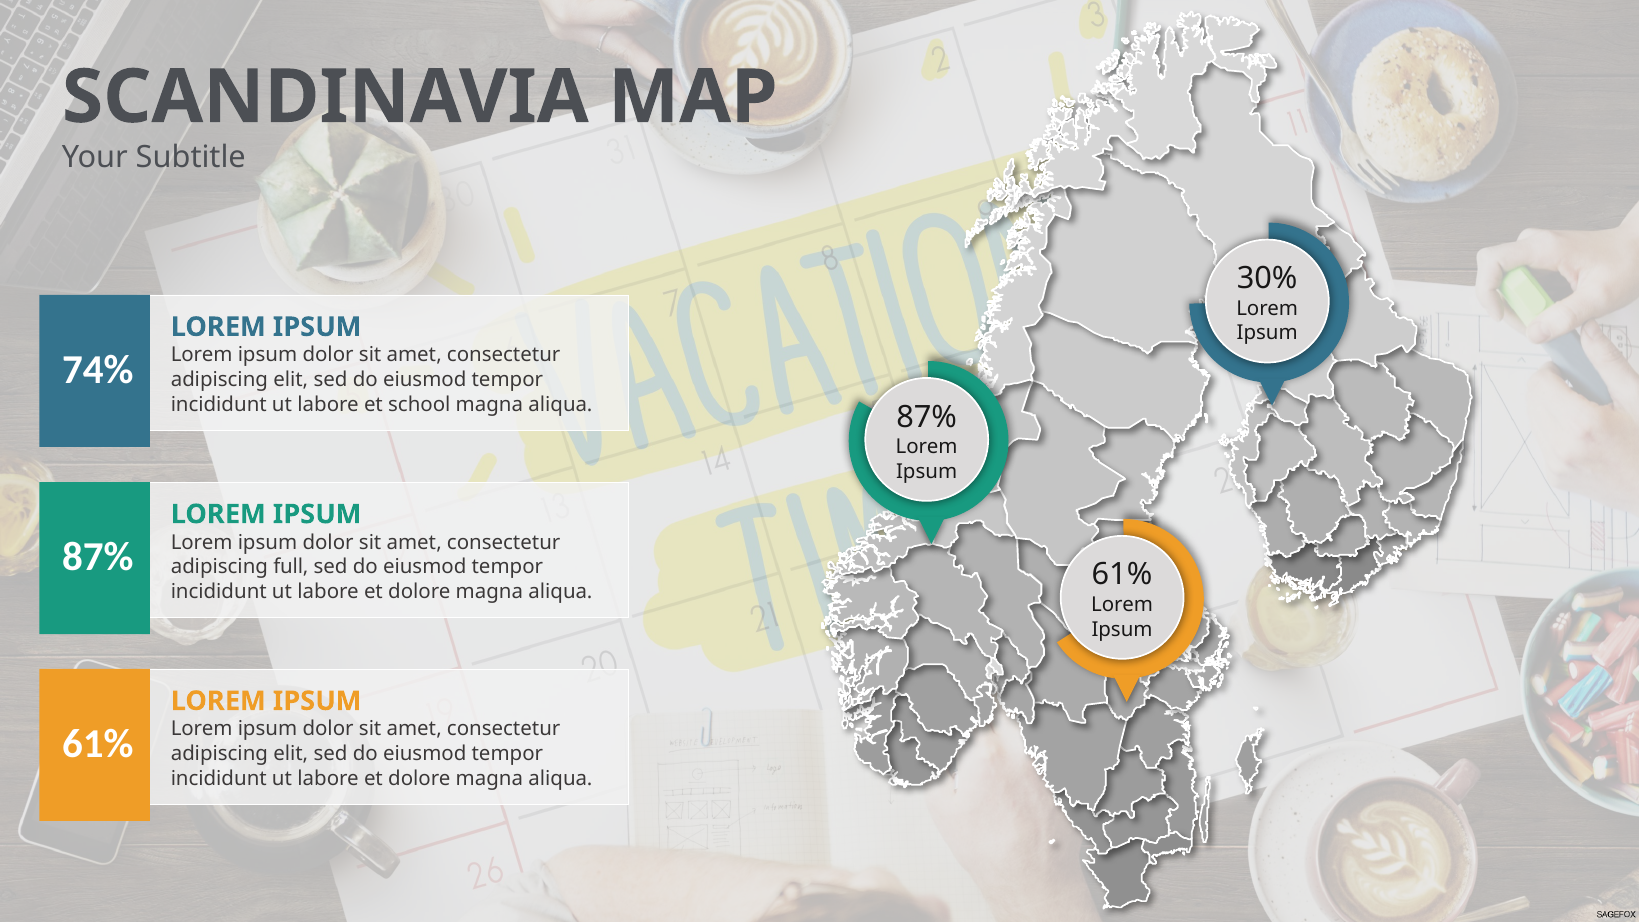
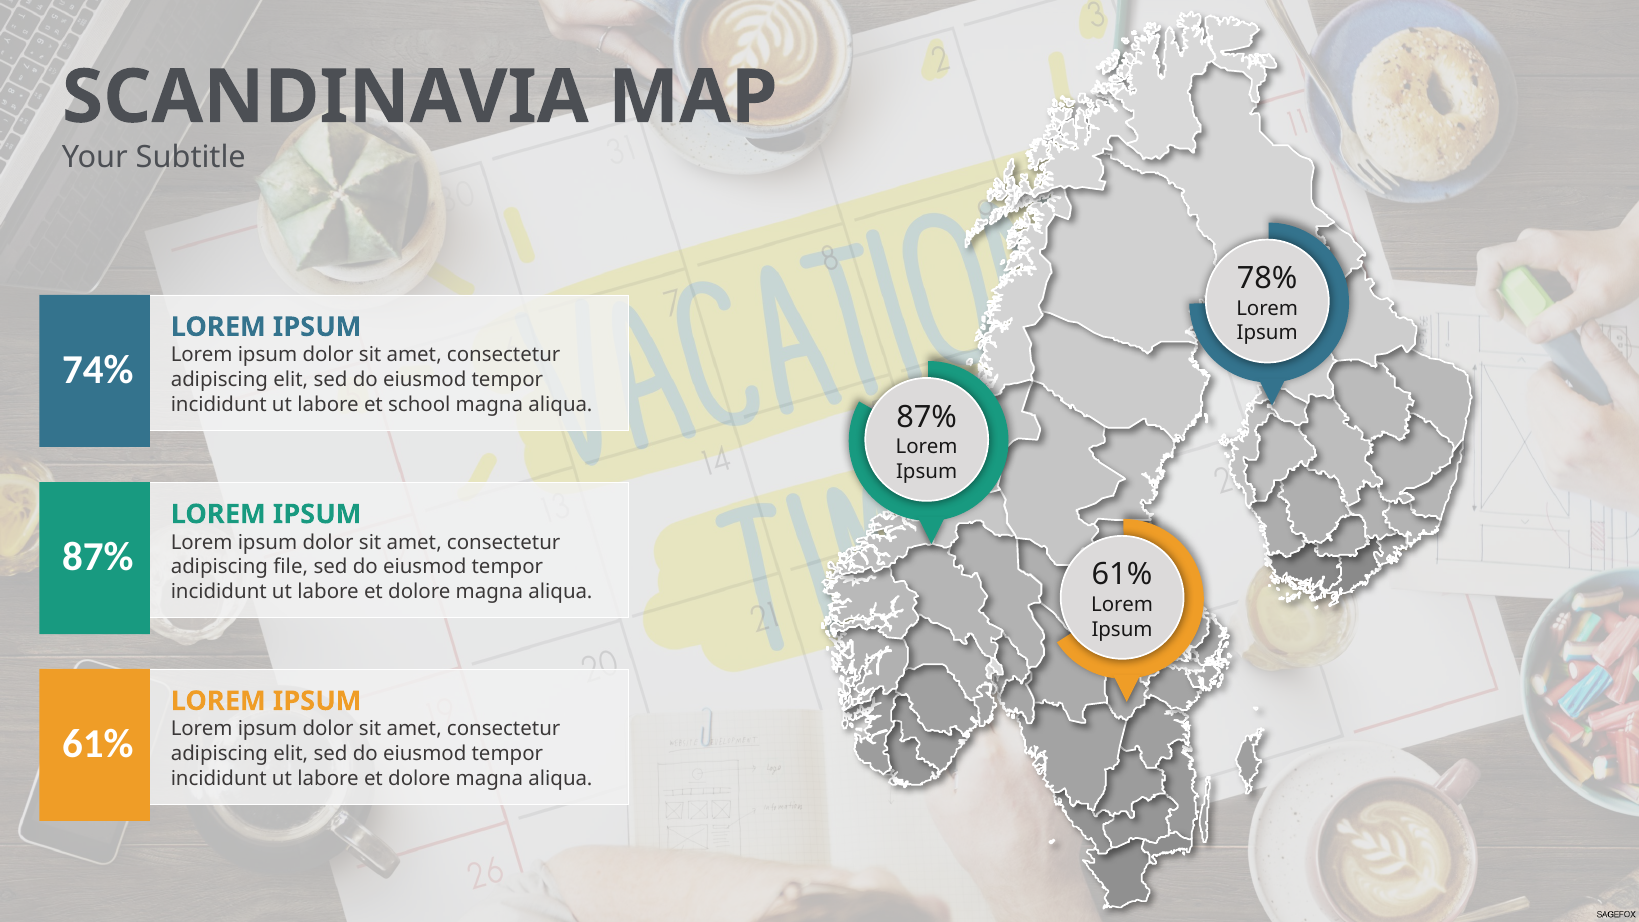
30%: 30% -> 78%
full: full -> file
